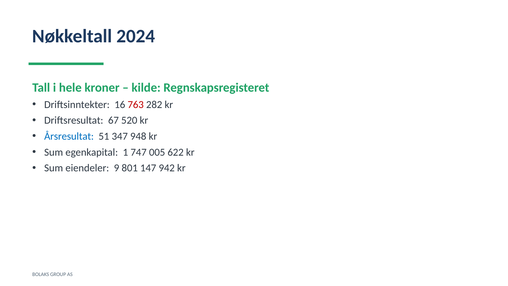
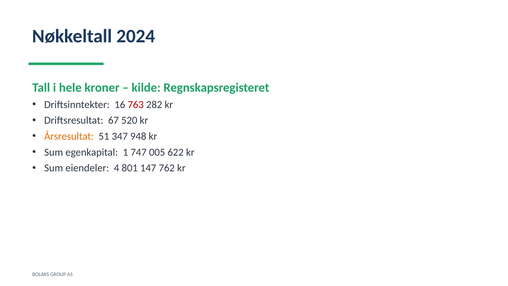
Årsresultat colour: blue -> orange
9: 9 -> 4
942: 942 -> 762
